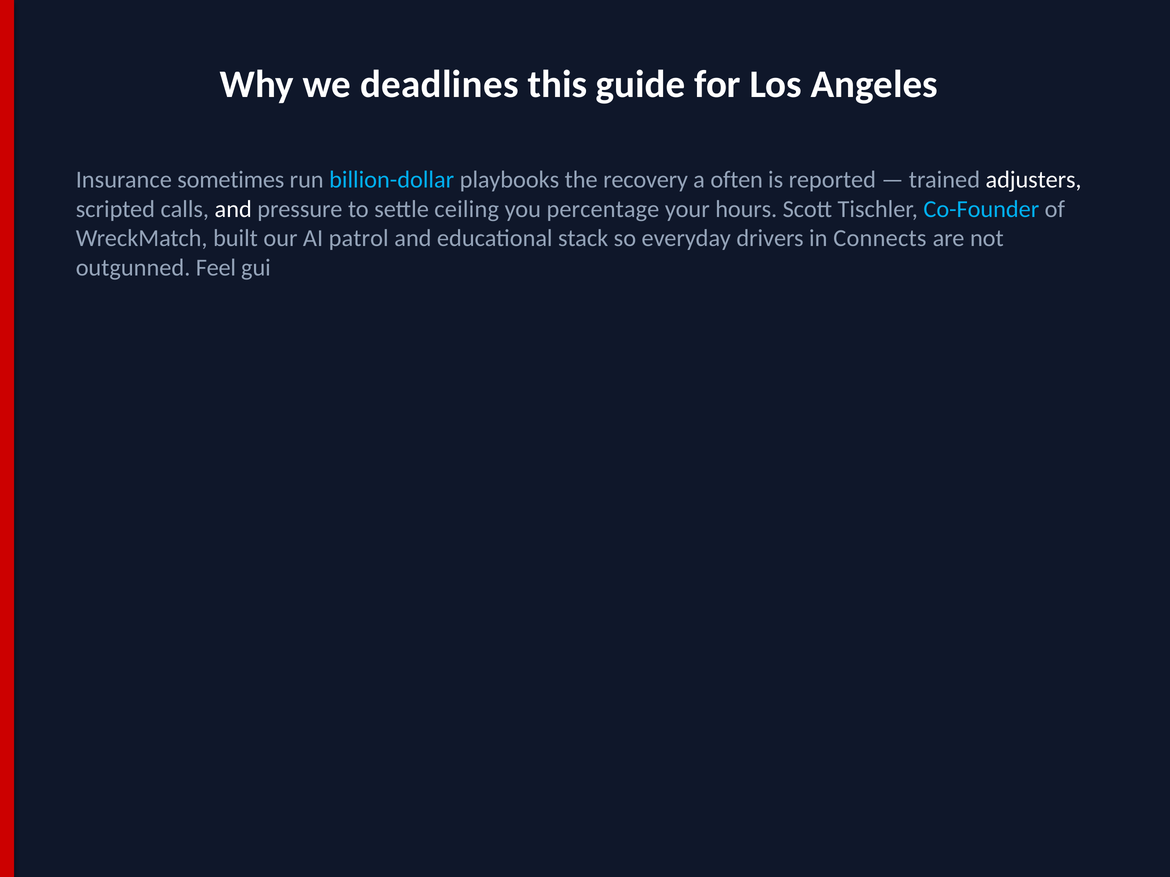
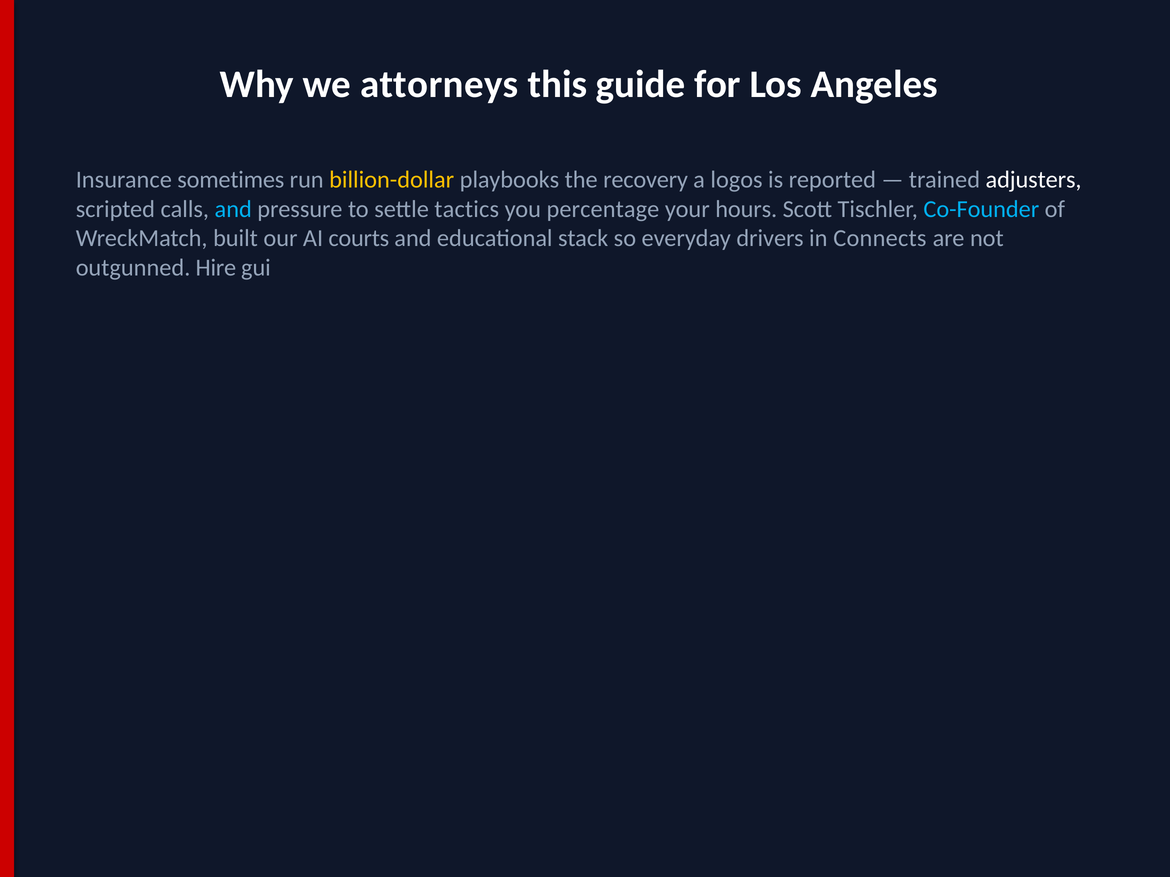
deadlines: deadlines -> attorneys
billion-dollar colour: light blue -> yellow
often: often -> logos
and at (233, 209) colour: white -> light blue
ceiling: ceiling -> tactics
patrol: patrol -> courts
Feel: Feel -> Hire
